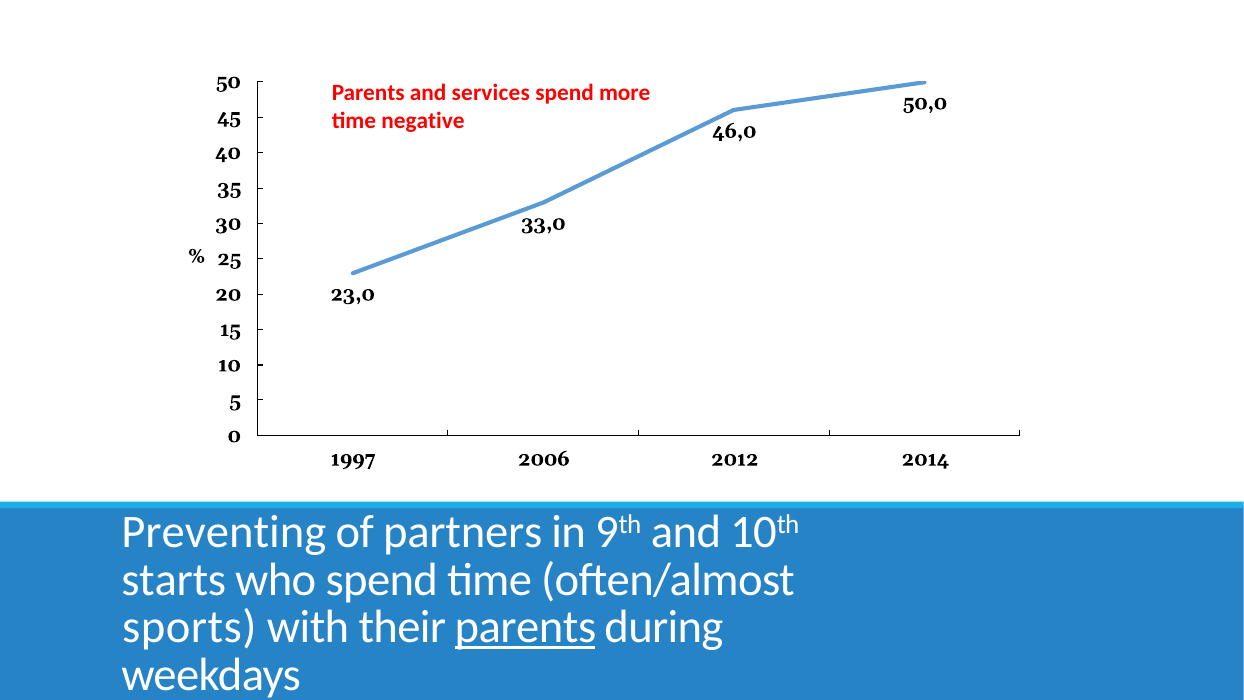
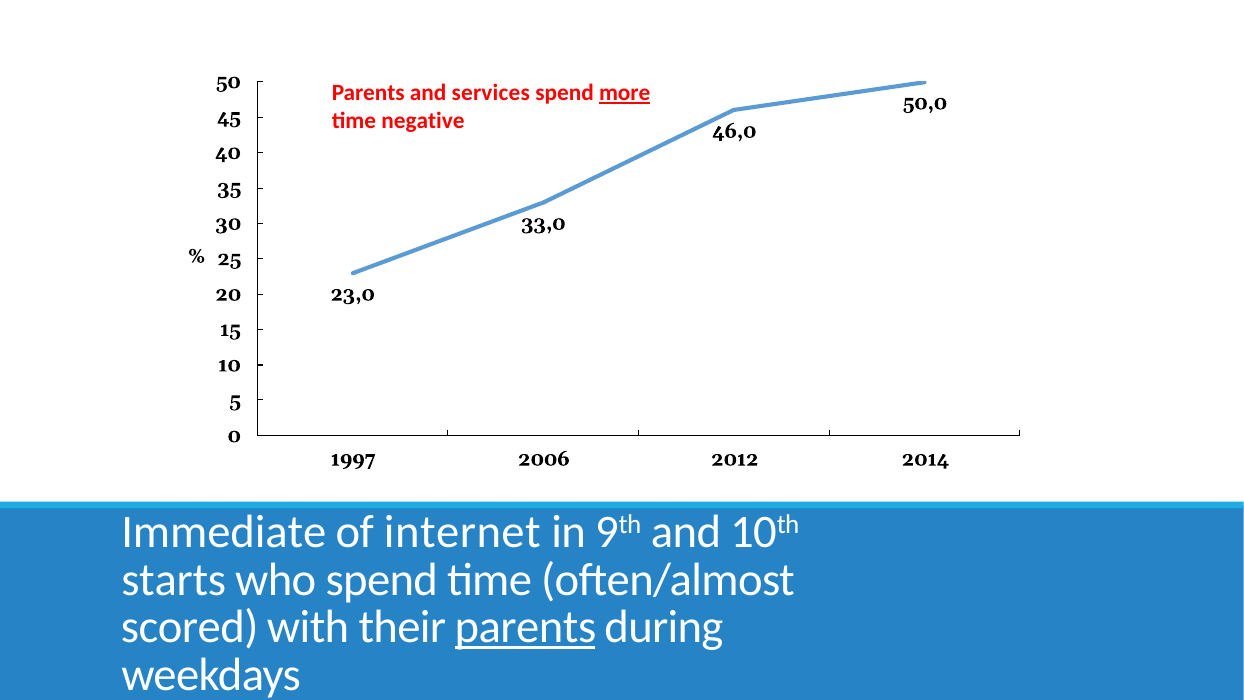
more underline: none -> present
Preventing: Preventing -> Immediate
partners: partners -> internet
sports: sports -> scored
